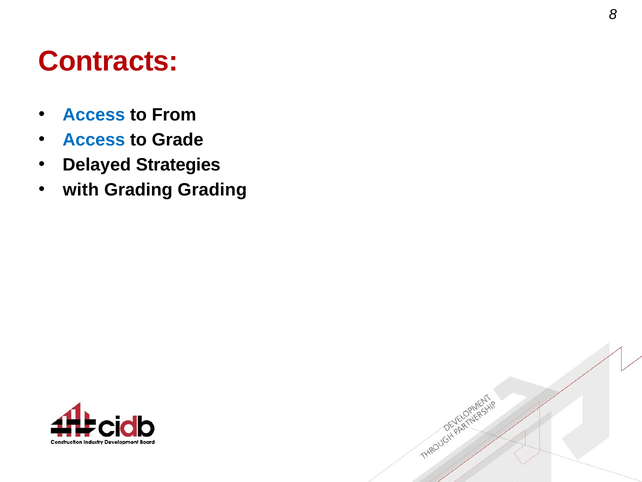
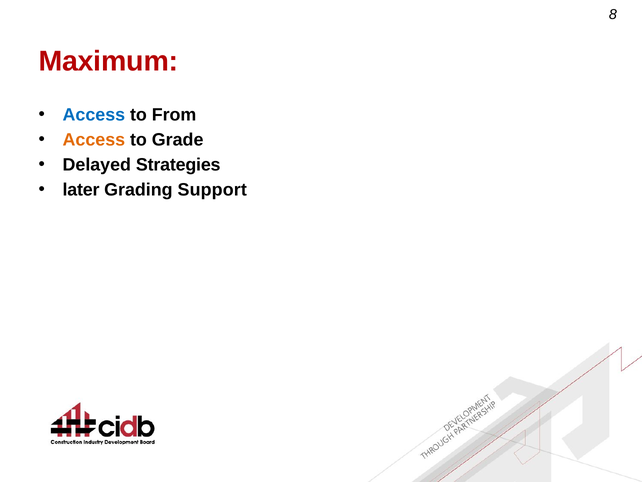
Contracts: Contracts -> Maximum
Access at (94, 140) colour: blue -> orange
with: with -> later
Grading Grading: Grading -> Support
